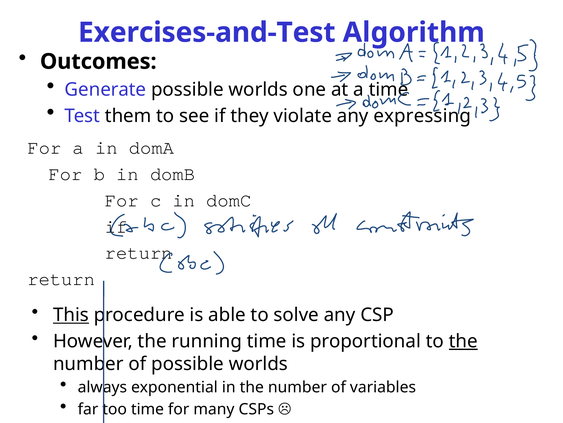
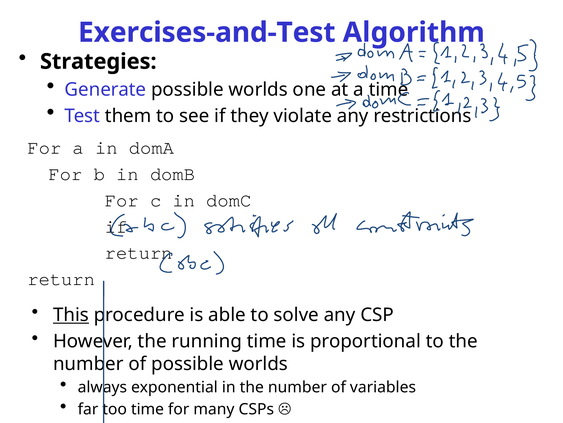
Outcomes: Outcomes -> Strategies
expressing: expressing -> restrictions
the at (463, 341) underline: present -> none
